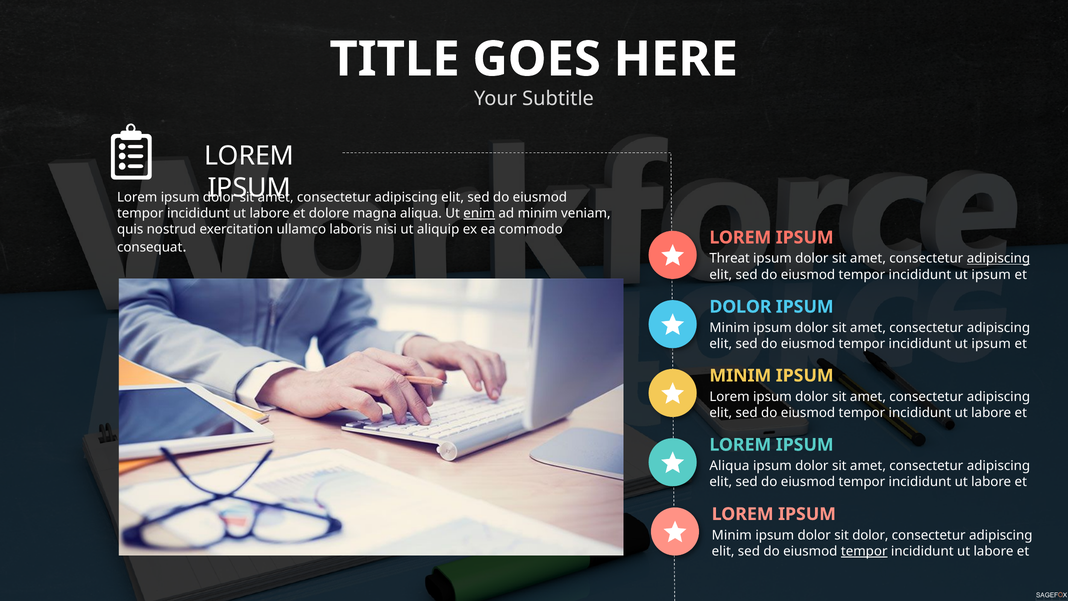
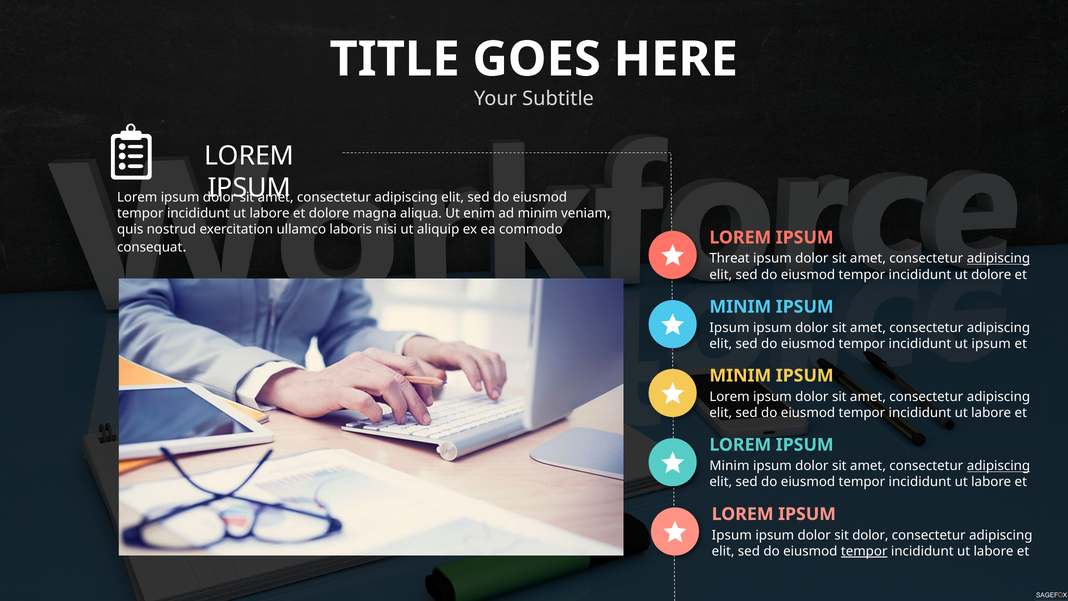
enim underline: present -> none
ipsum at (991, 274): ipsum -> dolore
DOLOR at (740, 307): DOLOR -> MINIM
Minim at (729, 328): Minim -> Ipsum
Aliqua at (729, 466): Aliqua -> Minim
adipiscing at (998, 466) underline: none -> present
Minim at (732, 535): Minim -> Ipsum
